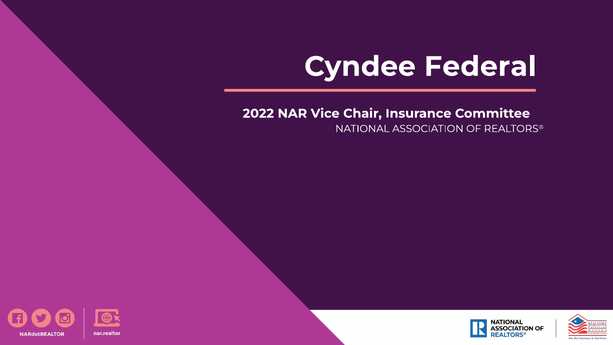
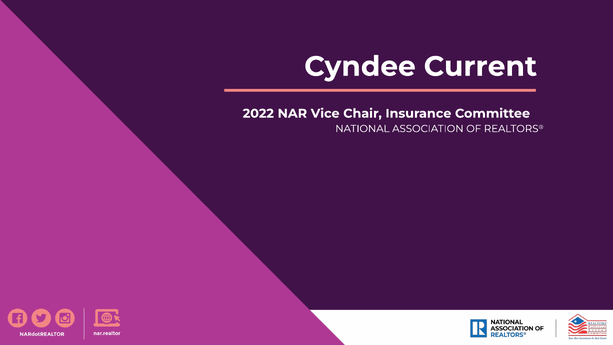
Federal: Federal -> Current
